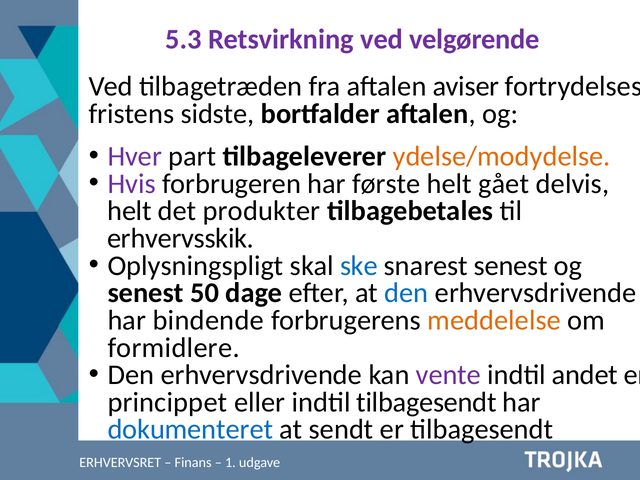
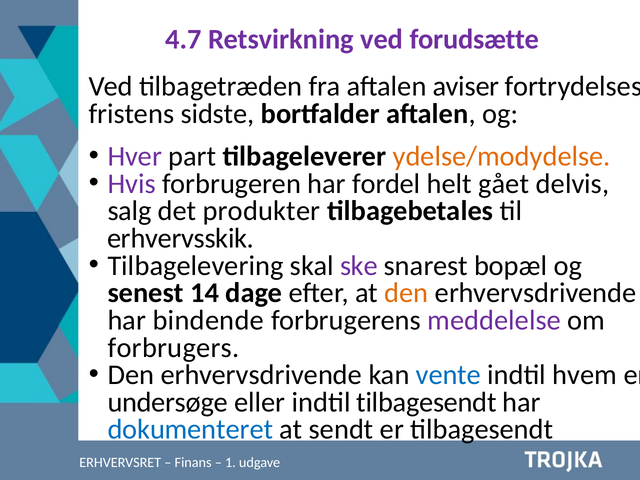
5.3: 5.3 -> 4.7
velgørende: velgørende -> forudsætte
første: første -> fordel
helt at (130, 211): helt -> salg
Oplysningspligt: Oplysningspligt -> Tilbagelevering
ske colour: blue -> purple
snarest senest: senest -> bopæl
50: 50 -> 14
den at (406, 293) colour: blue -> orange
meddelelse colour: orange -> purple
formidlere: formidlere -> forbrugers
vente colour: purple -> blue
andet: andet -> hvem
princippet: princippet -> undersøge
